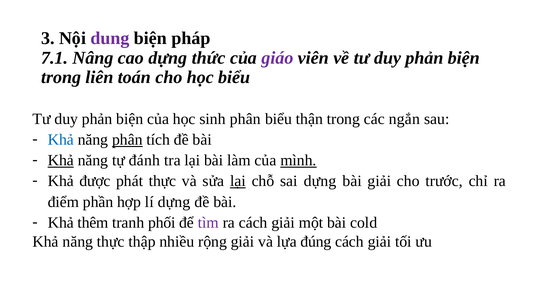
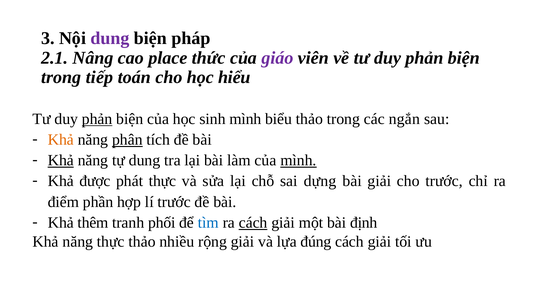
7.1: 7.1 -> 2.1
cao dựng: dựng -> place
liên: liên -> tiếp
học biểu: biểu -> hiểu
phản at (97, 119) underline: none -> present
sinh phân: phân -> mình
biểu thận: thận -> thảo
Khả at (61, 140) colour: blue -> orange
tự đánh: đánh -> dung
lại at (238, 181) underline: present -> none
lí dựng: dựng -> trước
tìm colour: purple -> blue
cách at (253, 223) underline: none -> present
cold: cold -> định
thực thập: thập -> thảo
